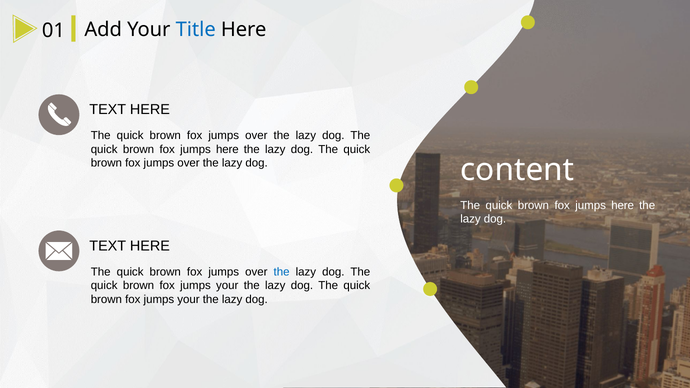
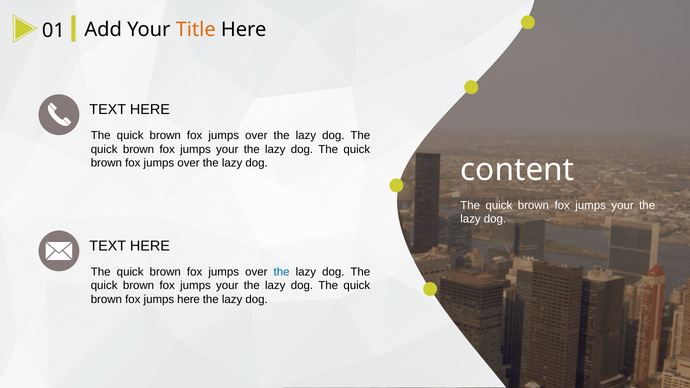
Title colour: blue -> orange
here at (227, 149): here -> your
here at (623, 205): here -> your
your at (189, 299): your -> here
